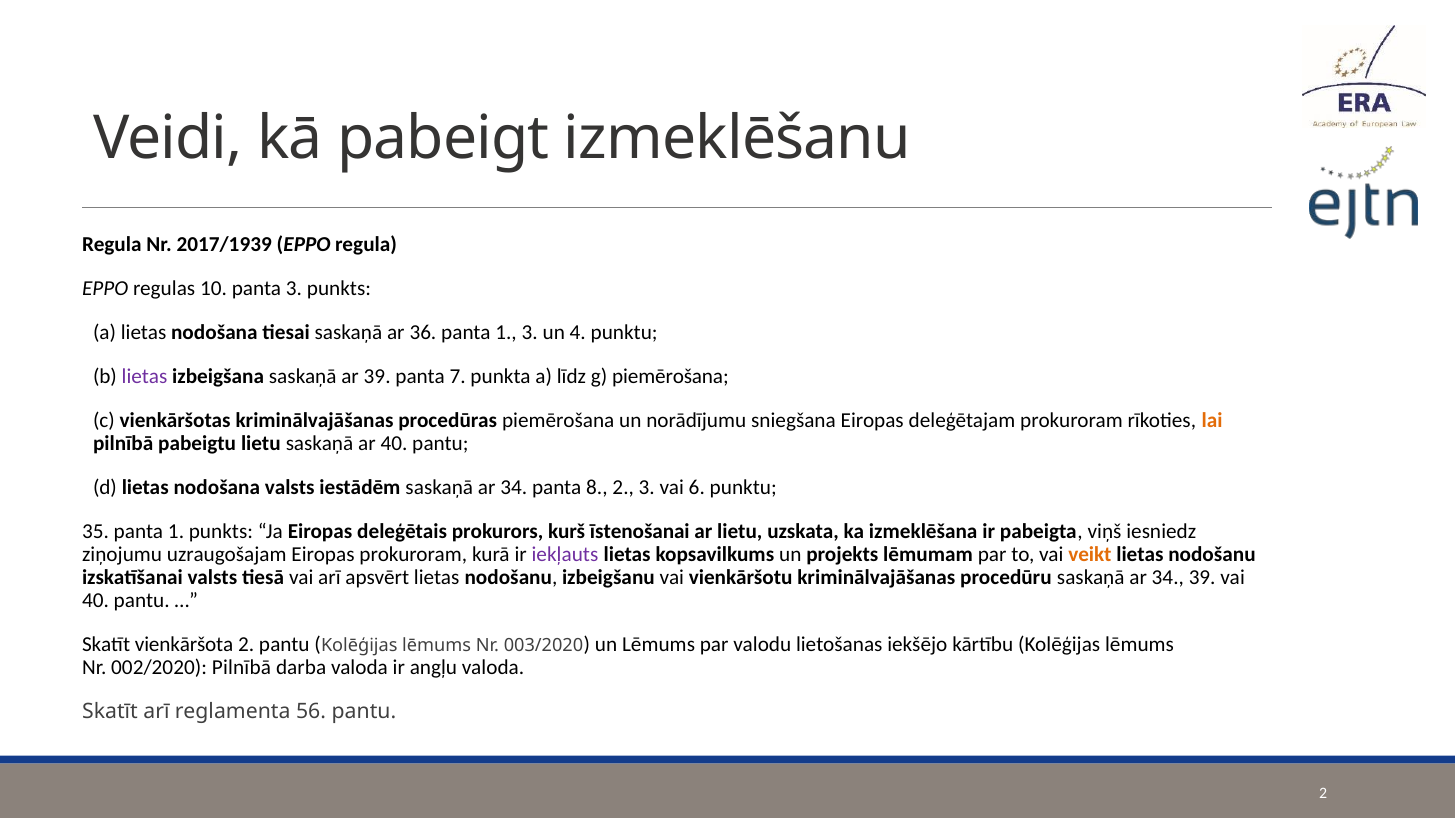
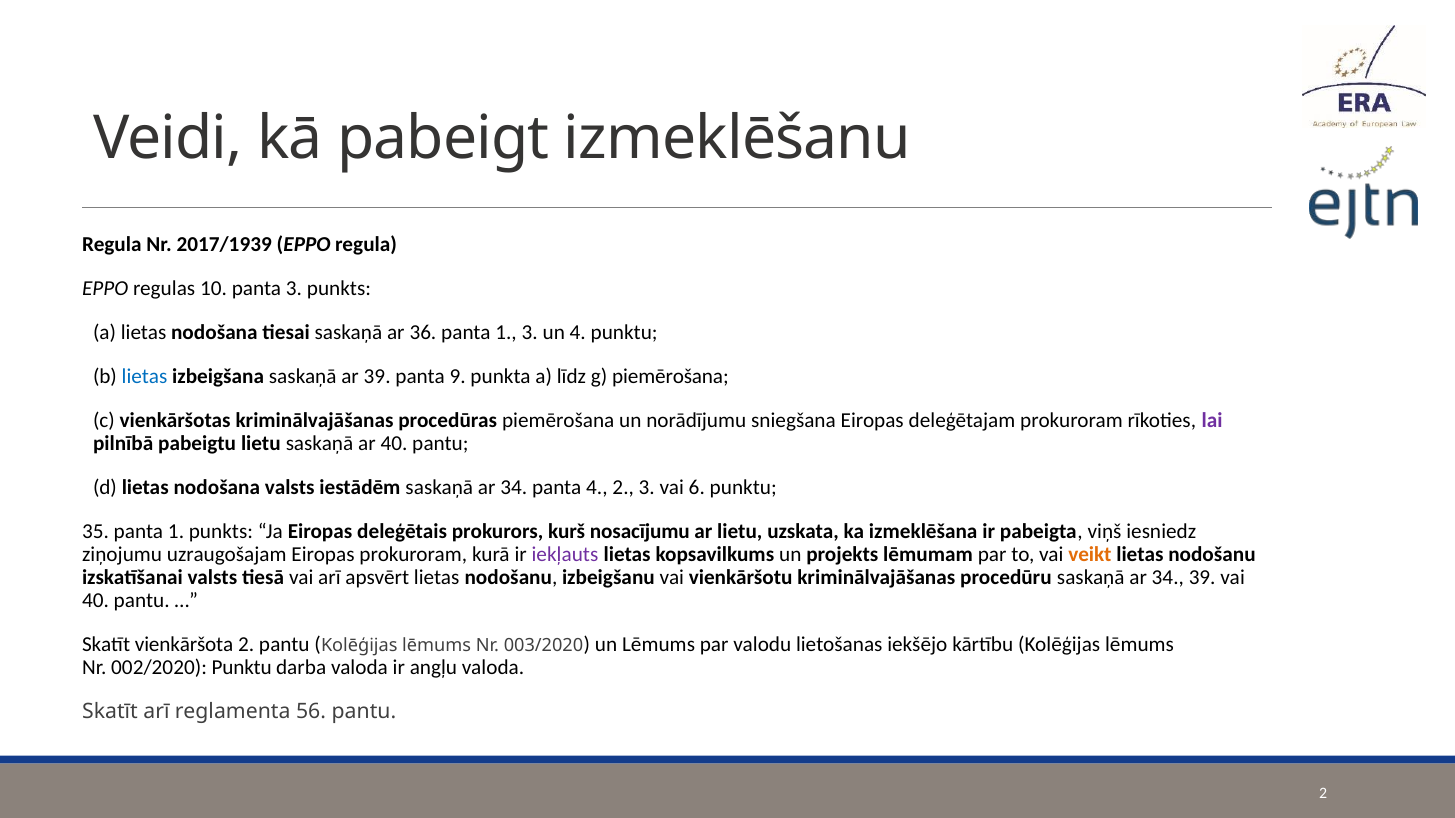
lietas at (145, 377) colour: purple -> blue
7: 7 -> 9
lai colour: orange -> purple
panta 8: 8 -> 4
īstenošanai: īstenošanai -> nosacījumu
002/2020 Pilnībā: Pilnībā -> Punktu
